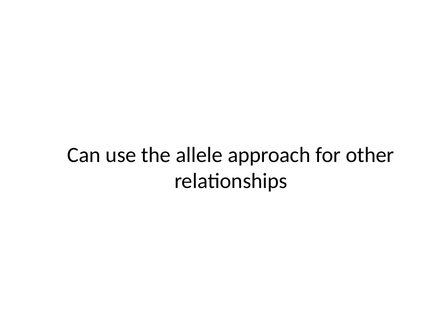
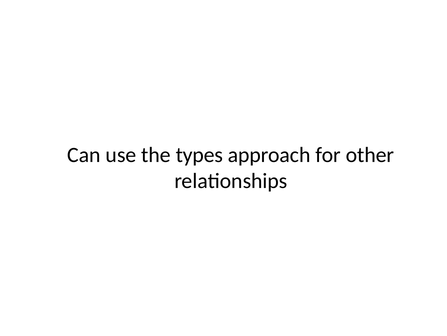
allele: allele -> types
